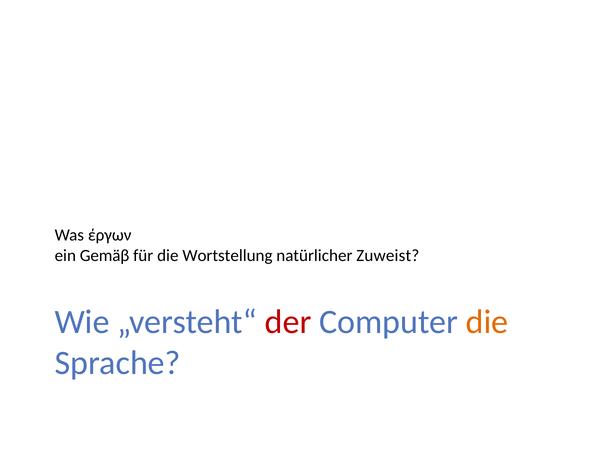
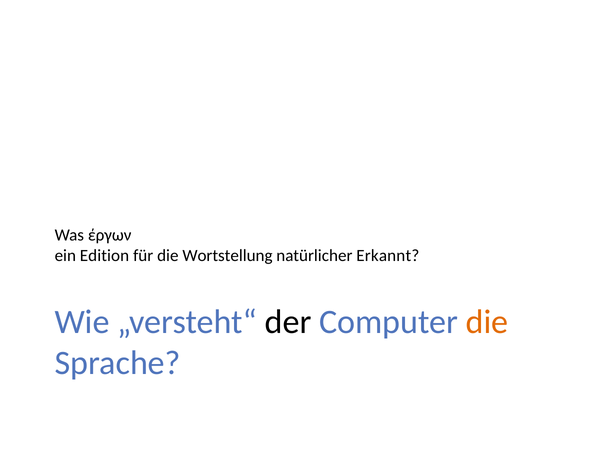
Gemäβ: Gemäβ -> Edition
Zuweist: Zuweist -> Erkannt
der colour: red -> black
